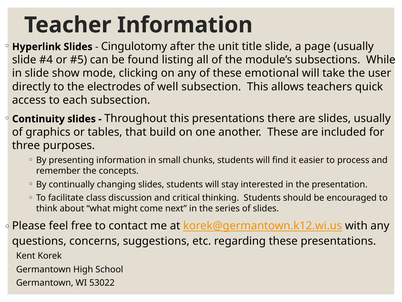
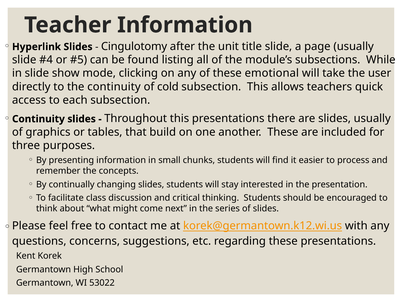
the electrodes: electrodes -> continuity
well: well -> cold
